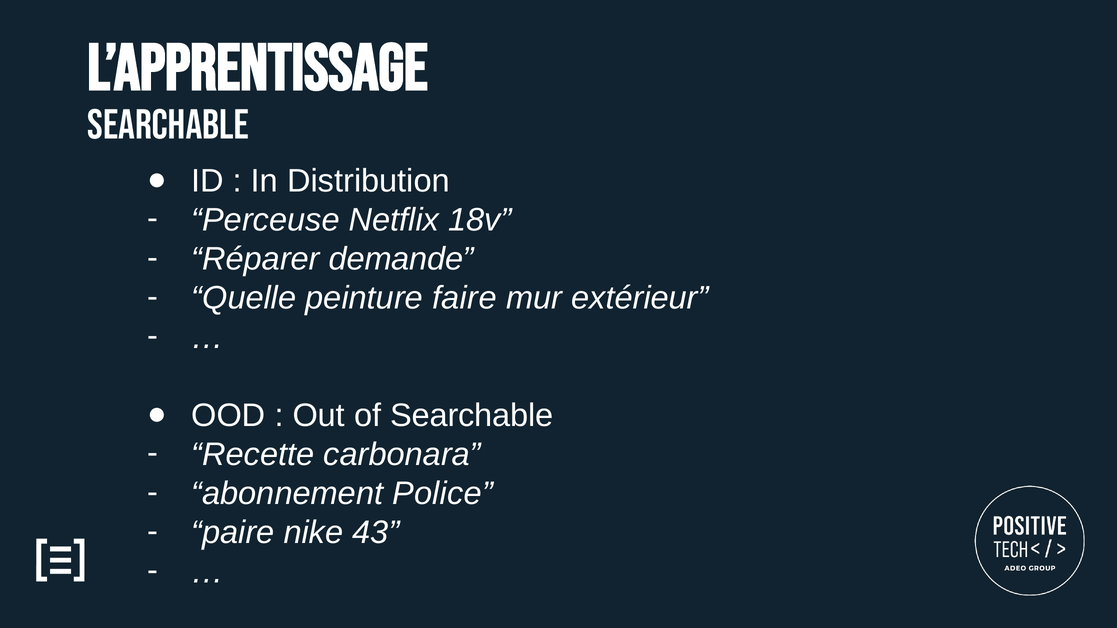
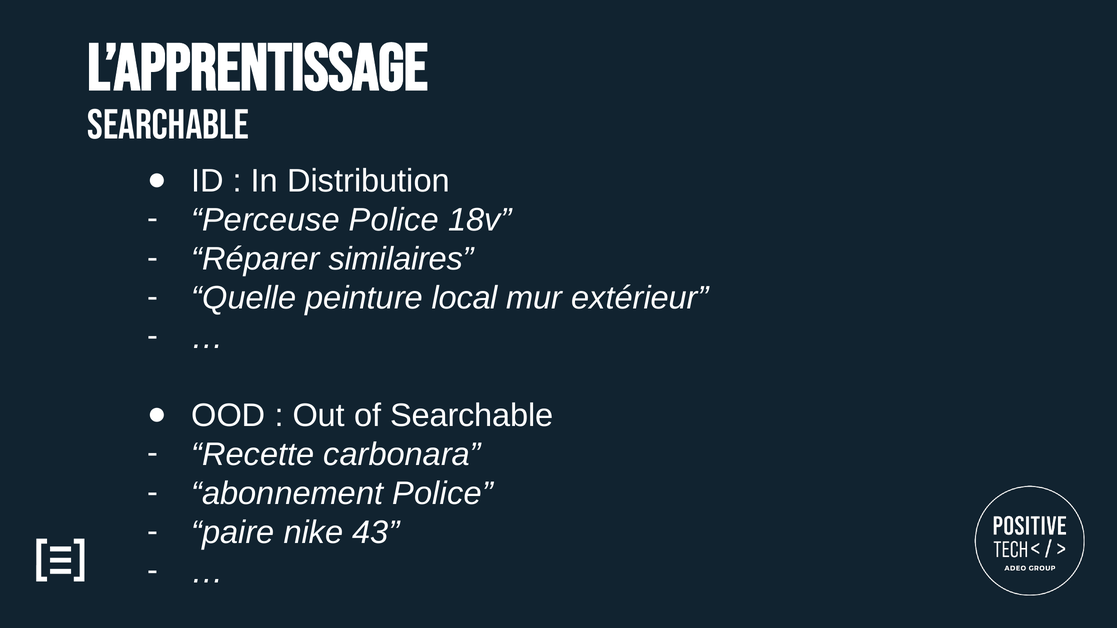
Perceuse Netflix: Netflix -> Police
demande: demande -> similaires
faire: faire -> local
